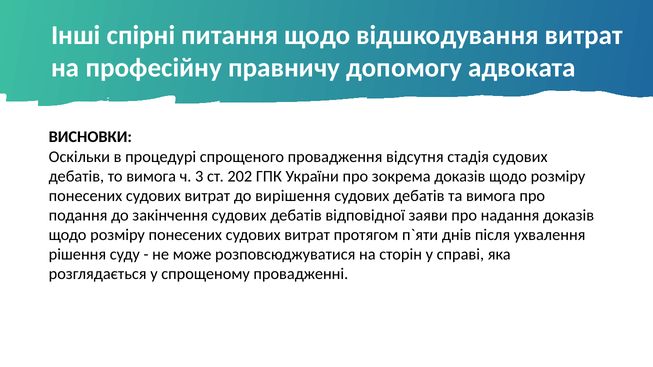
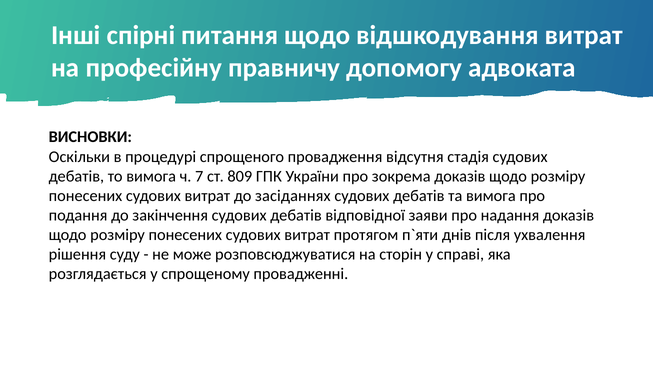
3: 3 -> 7
202: 202 -> 809
вирішення: вирішення -> засіданнях
